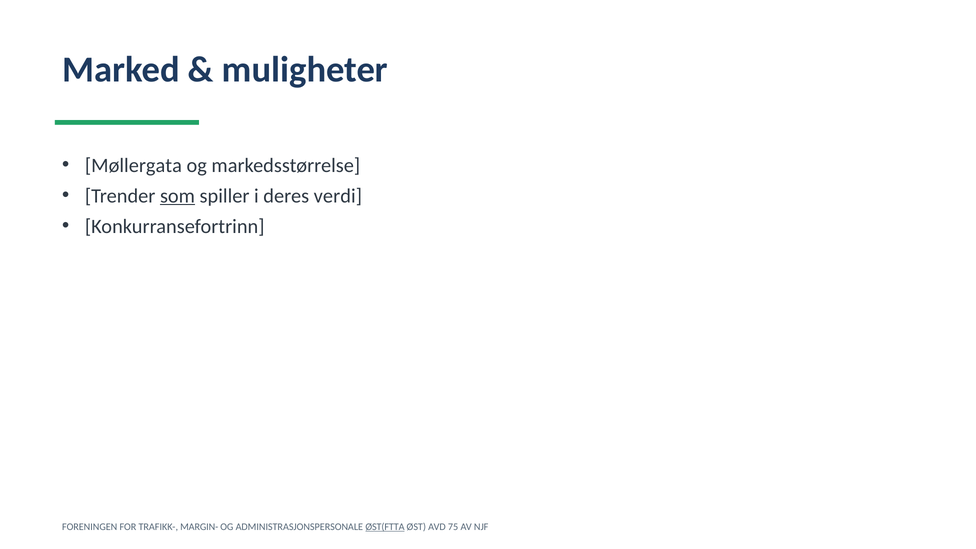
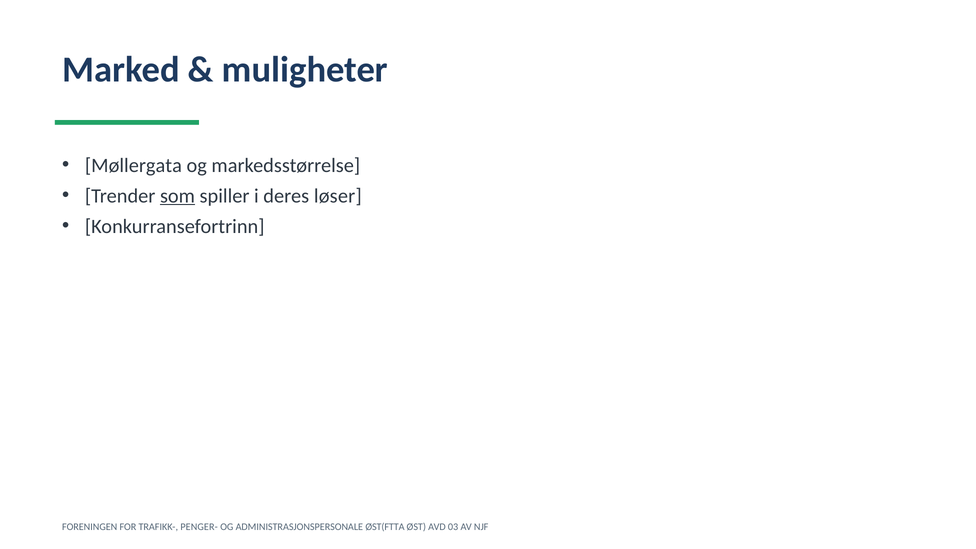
verdi: verdi -> løser
MARGIN-: MARGIN- -> PENGER-
ØST(FTTA underline: present -> none
75: 75 -> 03
